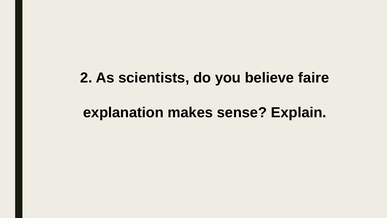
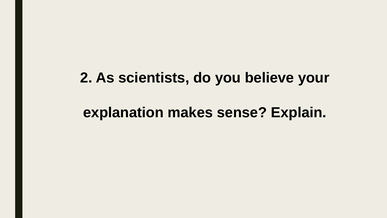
faire: faire -> your
